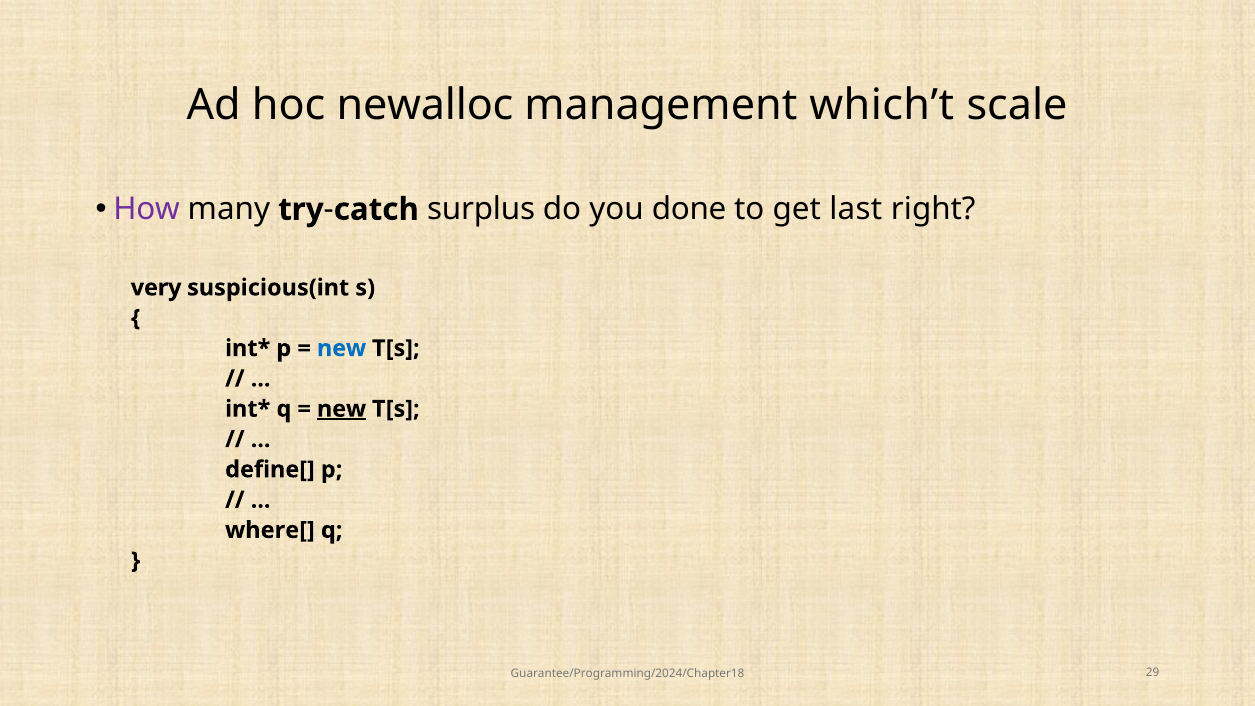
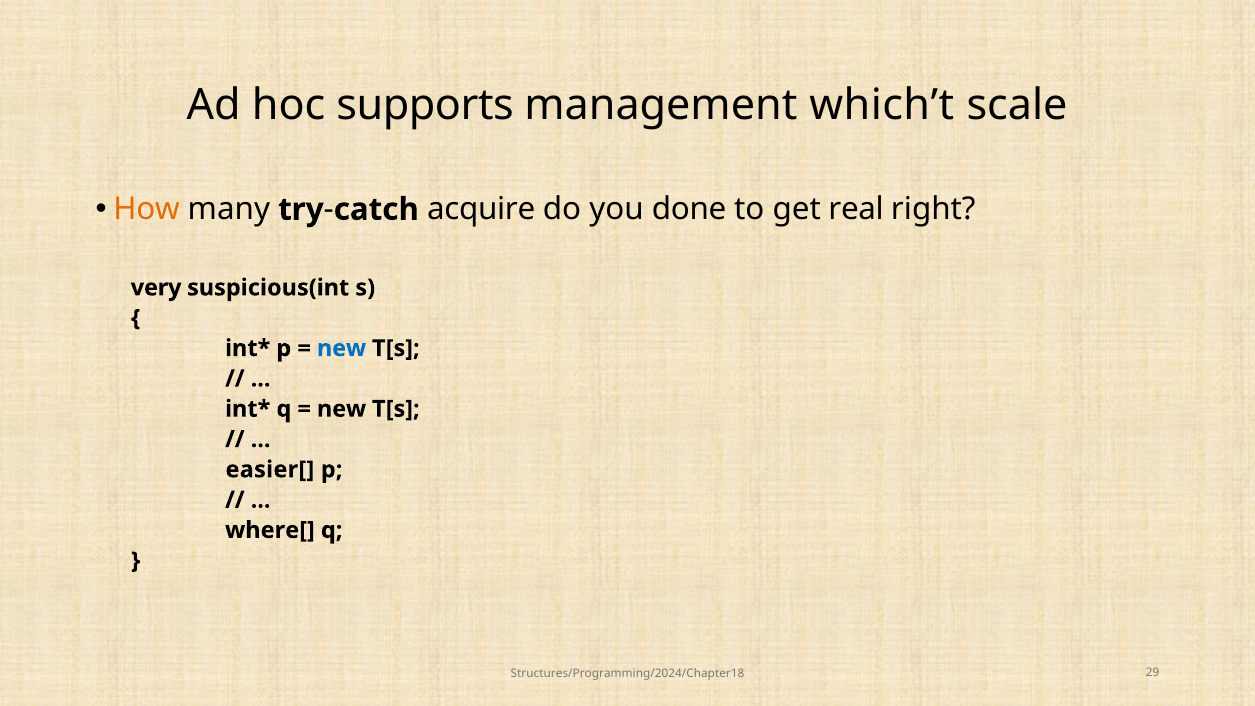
newalloc: newalloc -> supports
How colour: purple -> orange
surplus: surplus -> acquire
last: last -> real
new at (342, 409) underline: present -> none
define[: define[ -> easier[
Guarantee/Programming/2024/Chapter18: Guarantee/Programming/2024/Chapter18 -> Structures/Programming/2024/Chapter18
